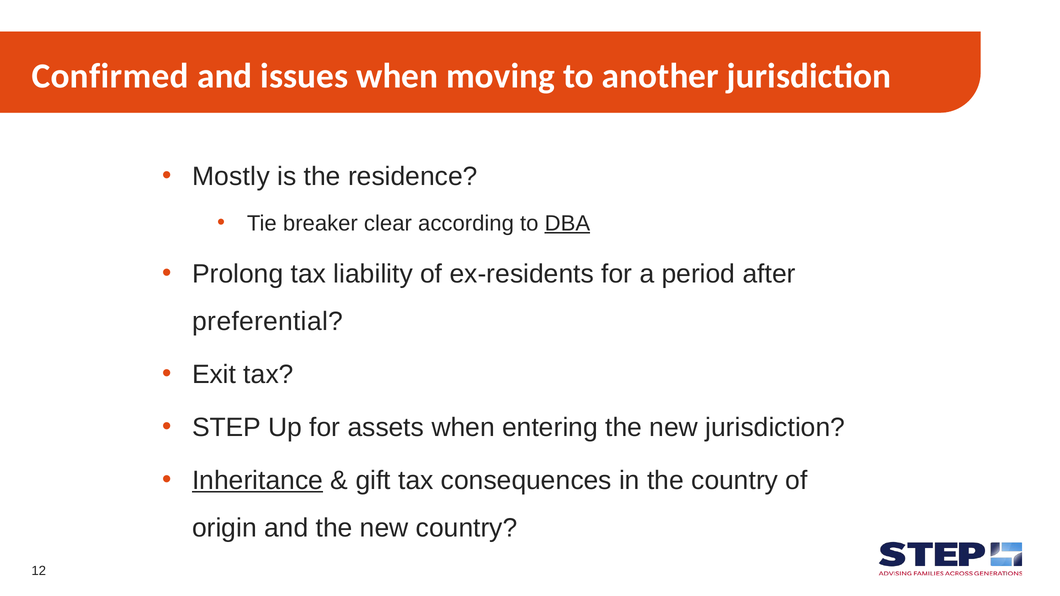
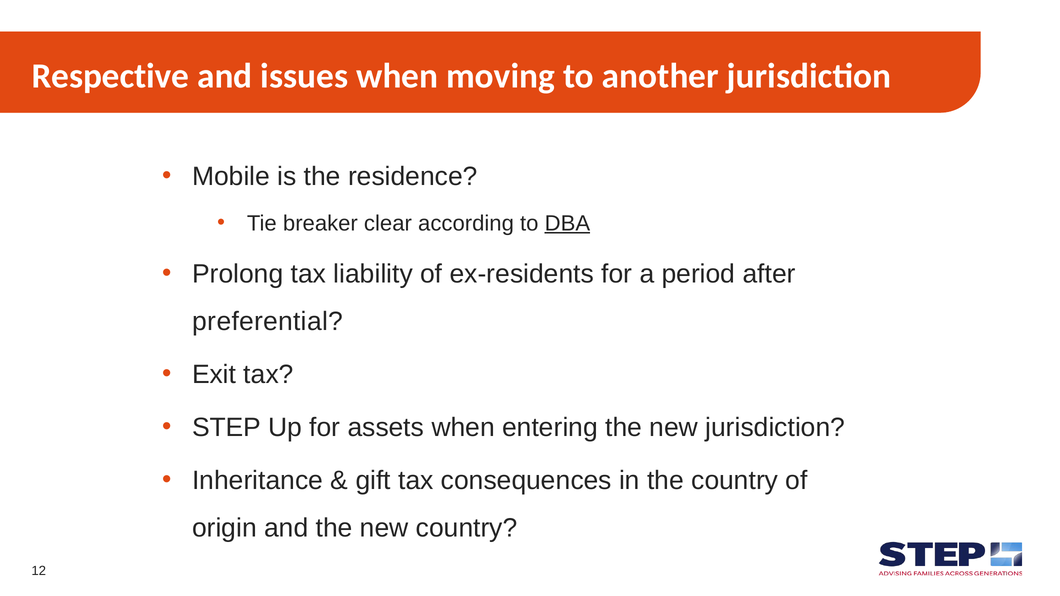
Confirmed: Confirmed -> Respective
Mostly: Mostly -> Mobile
Inheritance underline: present -> none
